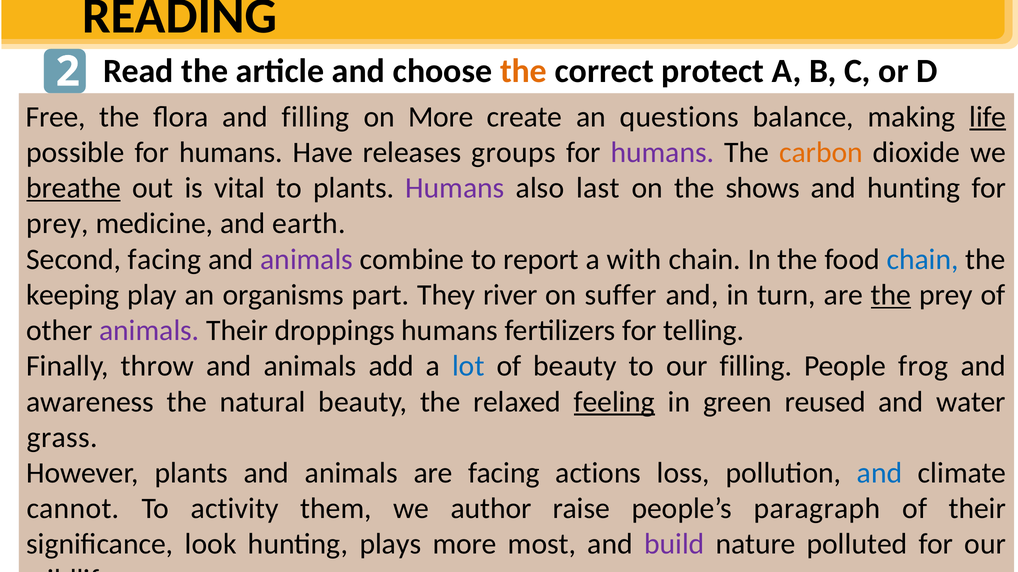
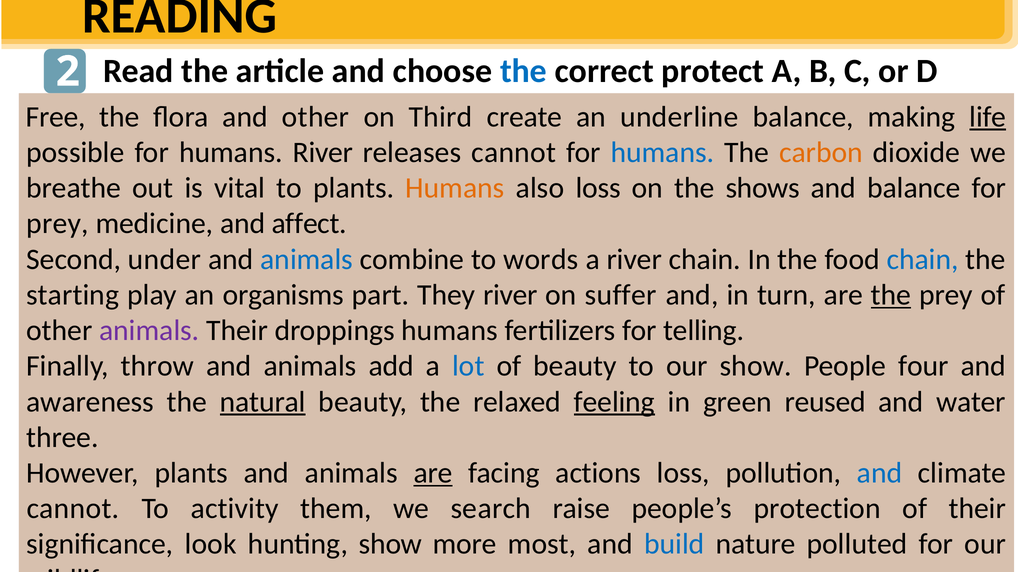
the at (524, 71) colour: orange -> blue
and filling: filling -> other
on More: More -> Third
questions: questions -> underline
humans Have: Have -> River
releases groups: groups -> cannot
humans at (662, 153) colour: purple -> blue
breathe underline: present -> none
Humans at (455, 188) colour: purple -> orange
also last: last -> loss
and hunting: hunting -> balance
earth: earth -> affect
Second facing: facing -> under
animals at (307, 260) colour: purple -> blue
report: report -> words
a with: with -> river
keeping: keeping -> starting
our filling: filling -> show
frog: frog -> four
natural underline: none -> present
grass: grass -> three
are at (433, 473) underline: none -> present
author: author -> search
paragraph: paragraph -> protection
hunting plays: plays -> show
build colour: purple -> blue
